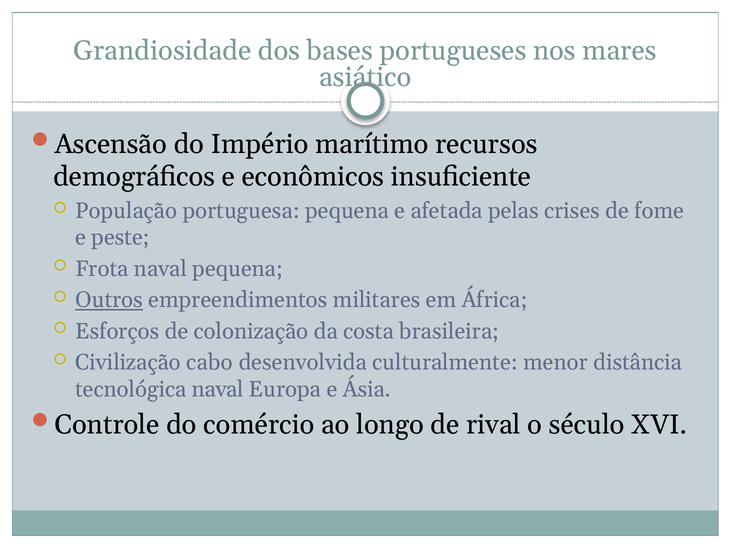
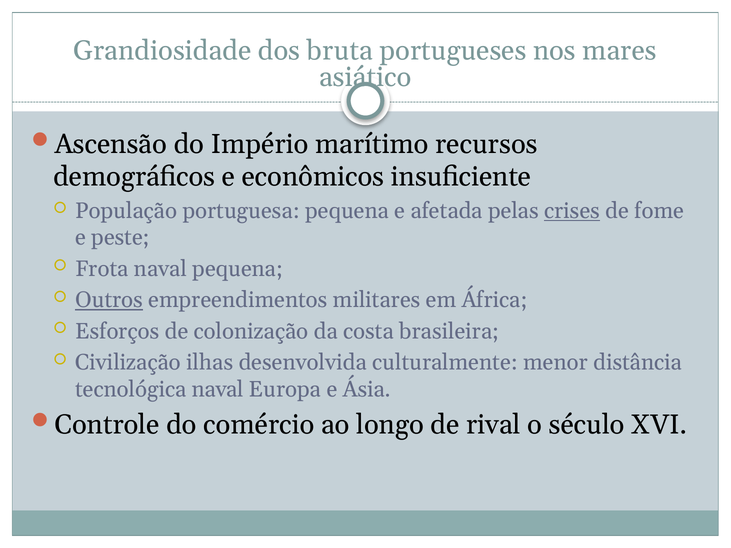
bases: bases -> bruta
crises underline: none -> present
cabo: cabo -> ilhas
